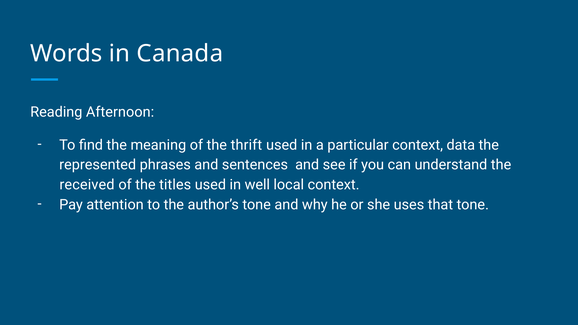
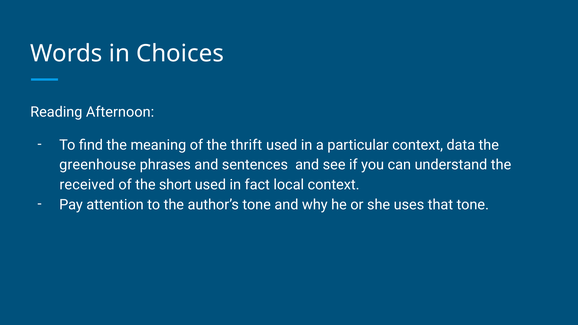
Canada: Canada -> Choices
represented: represented -> greenhouse
titles: titles -> short
well: well -> fact
